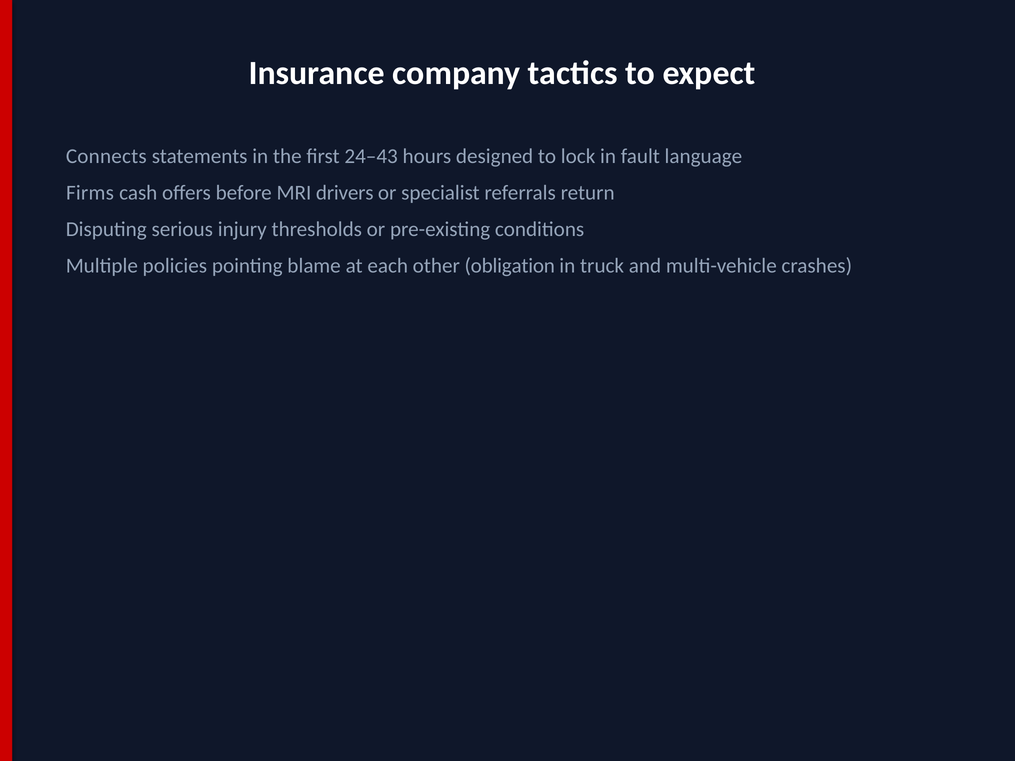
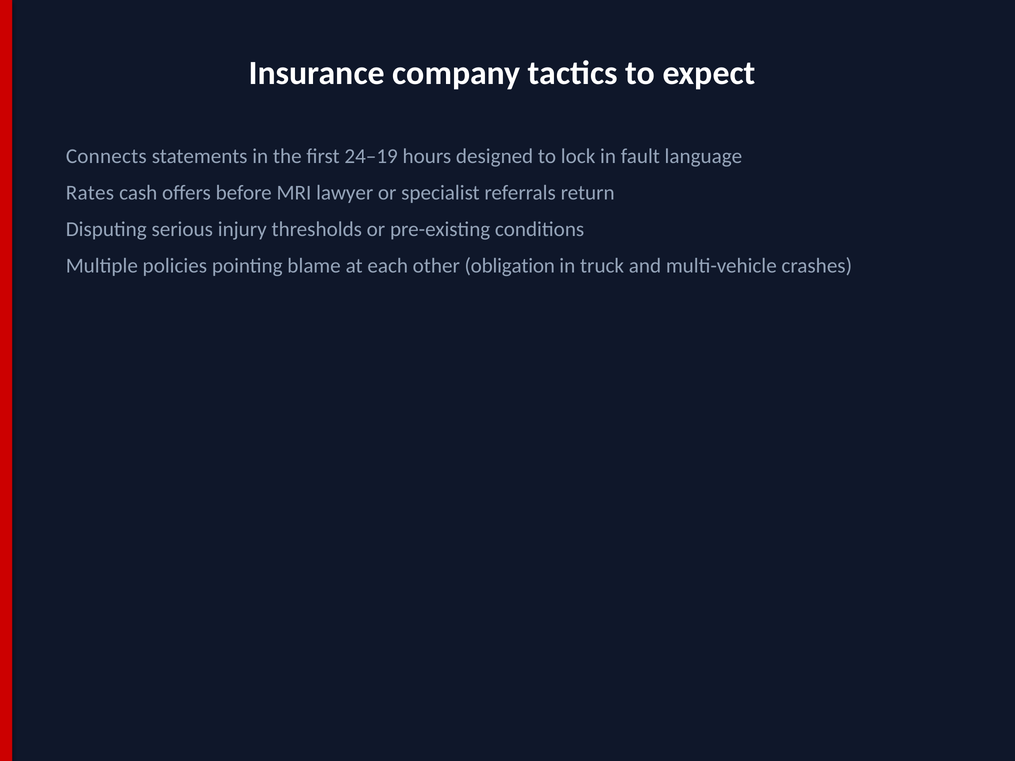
24–43: 24–43 -> 24–19
Firms: Firms -> Rates
drivers: drivers -> lawyer
